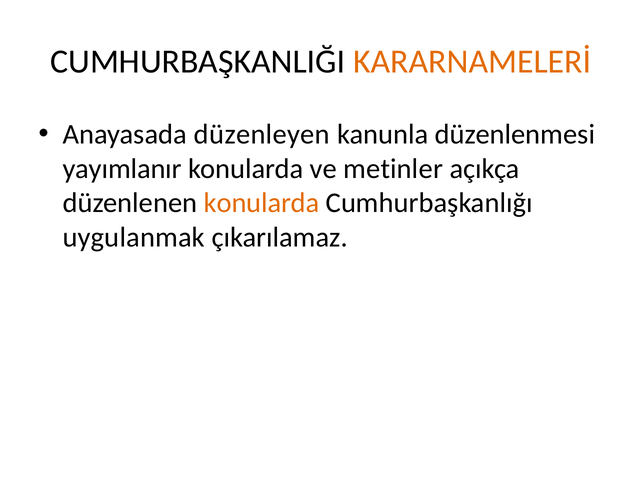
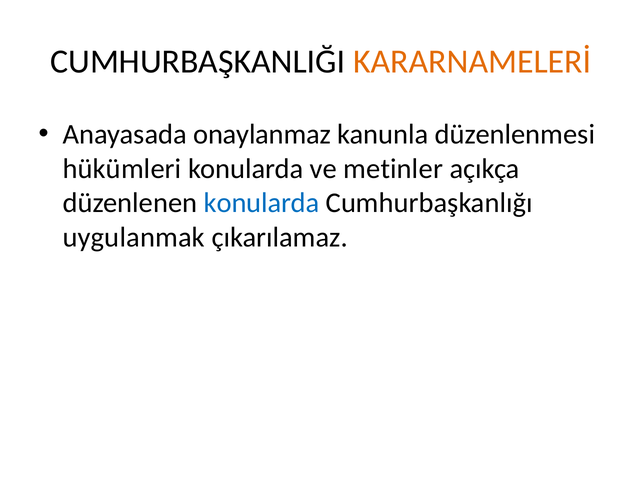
düzenleyen: düzenleyen -> onaylanmaz
yayımlanır: yayımlanır -> hükümleri
konularda at (262, 203) colour: orange -> blue
